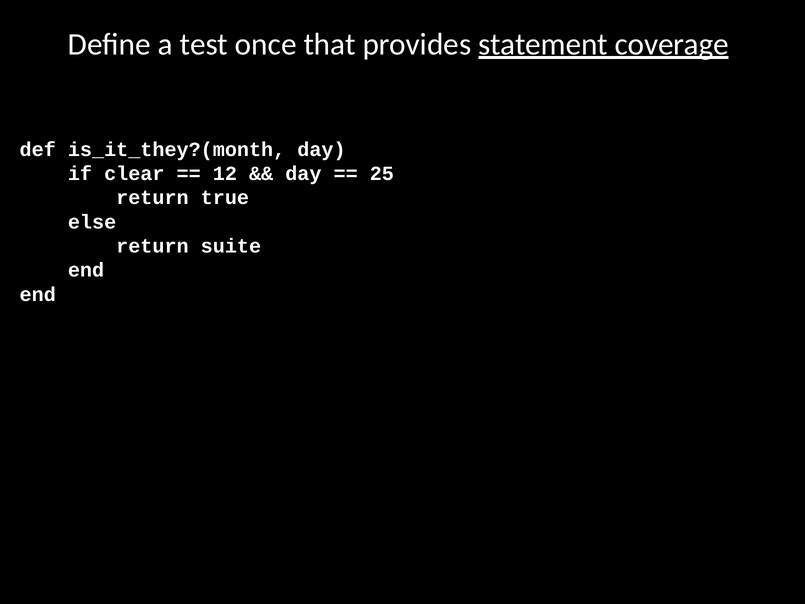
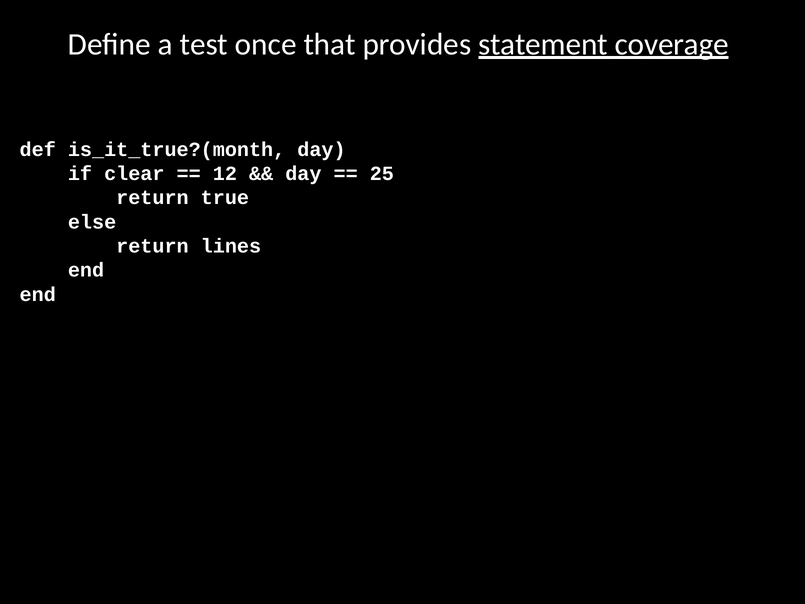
is_it_they?(month: is_it_they?(month -> is_it_true?(month
suite: suite -> lines
